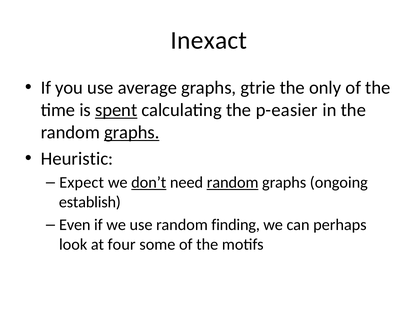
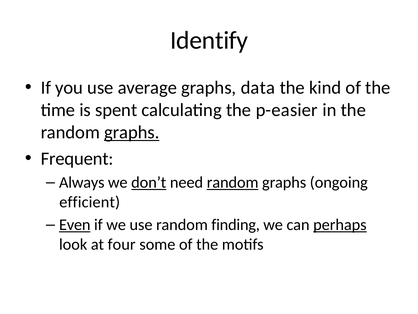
Inexact: Inexact -> Identify
gtrie: gtrie -> data
only: only -> kind
spent underline: present -> none
Heuristic: Heuristic -> Frequent
Expect: Expect -> Always
establish: establish -> efficient
Even underline: none -> present
perhaps underline: none -> present
